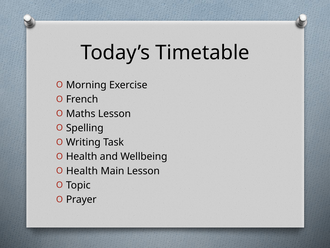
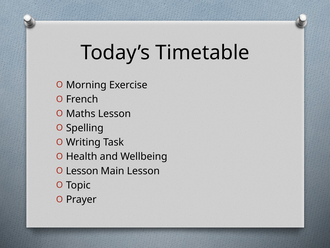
Health at (82, 171): Health -> Lesson
